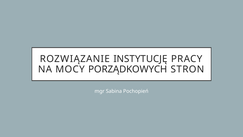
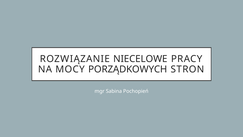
INSTYTUCJĘ: INSTYTUCJĘ -> NIECELOWE
